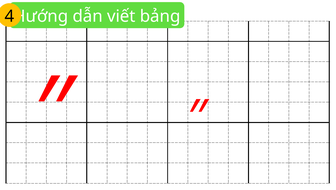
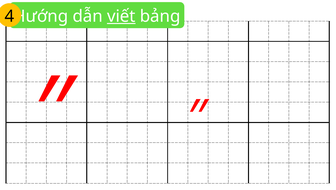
viết underline: none -> present
